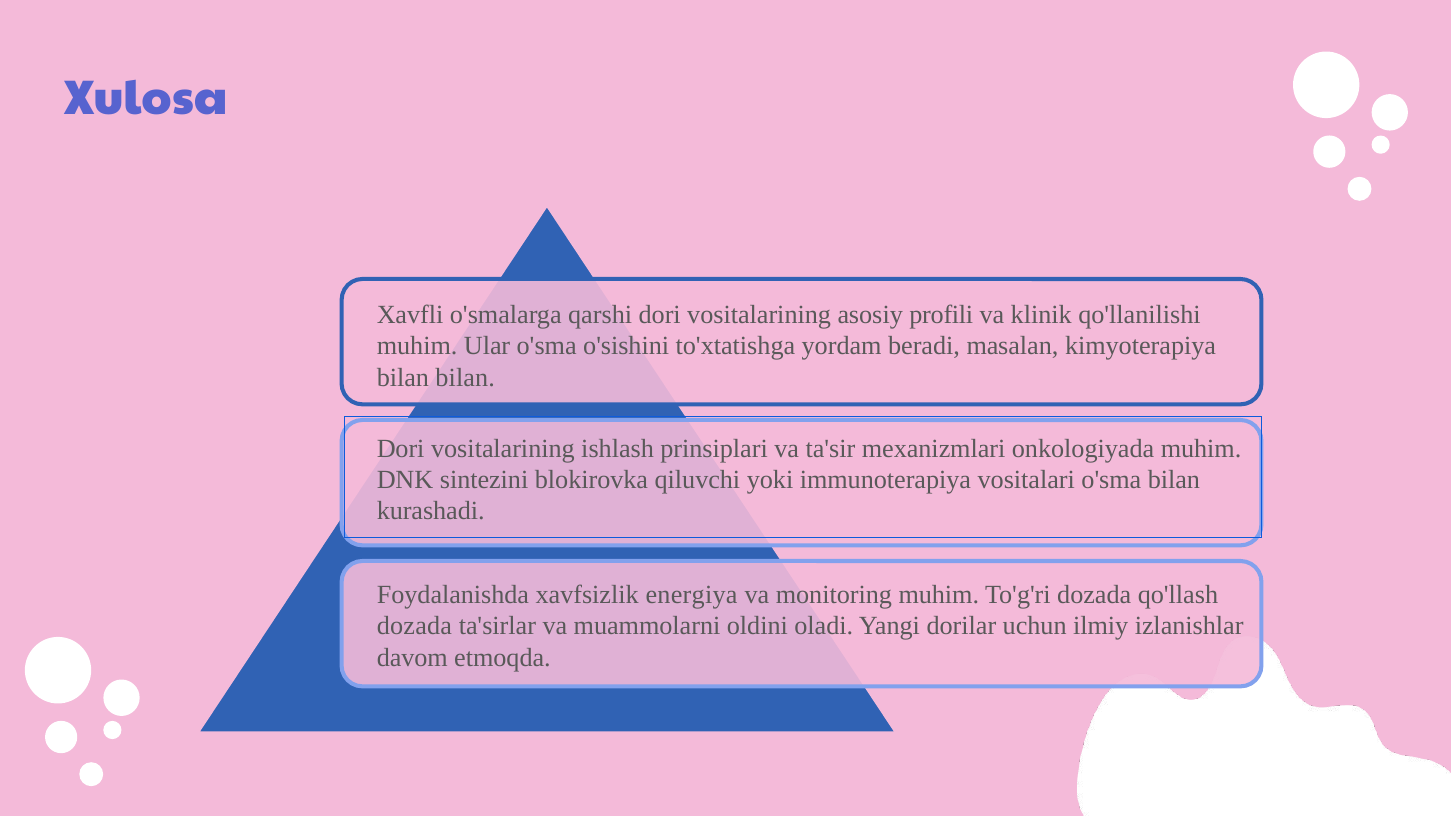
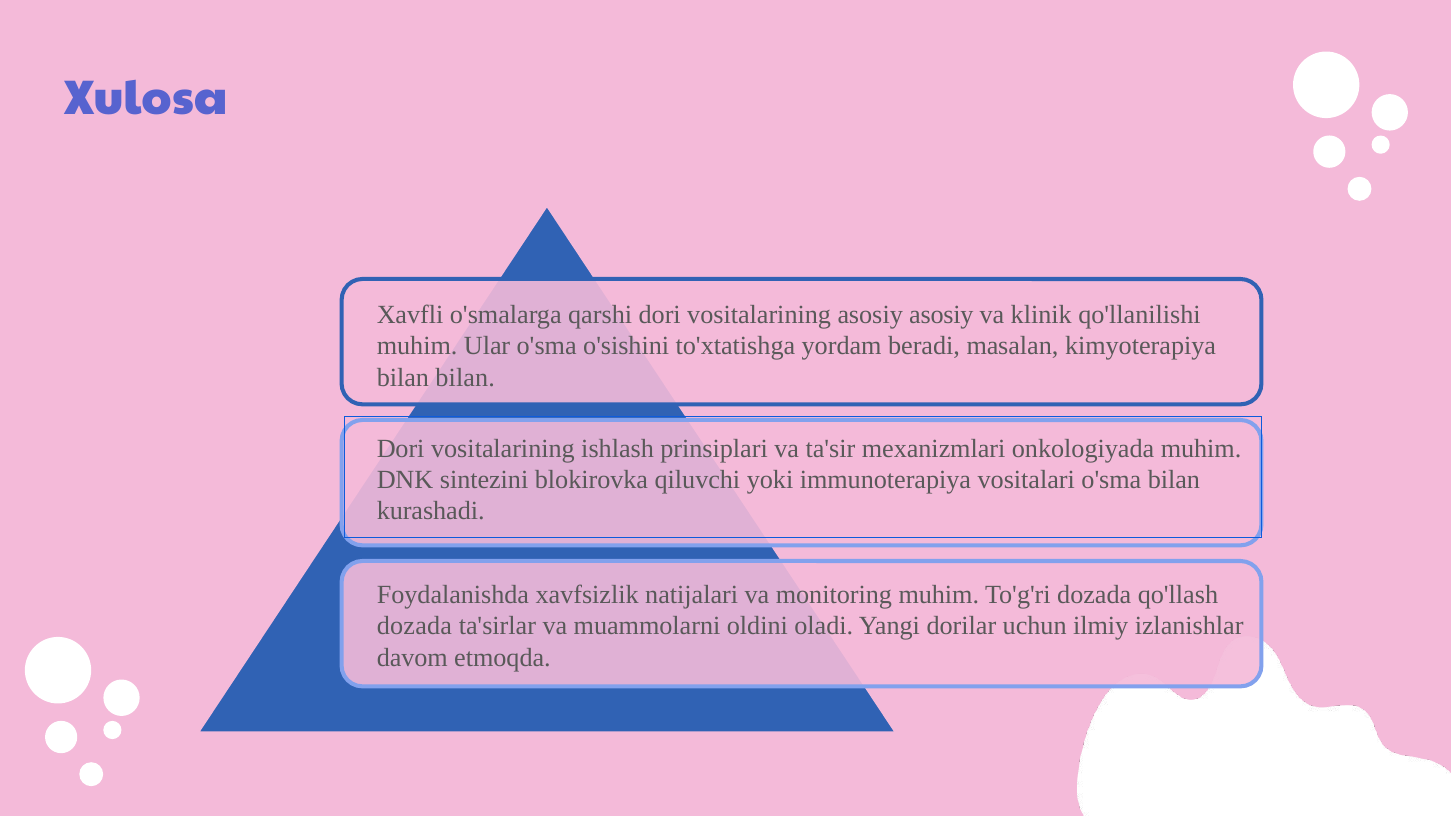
asosiy profili: profili -> asosiy
energiya: energiya -> natijalari
